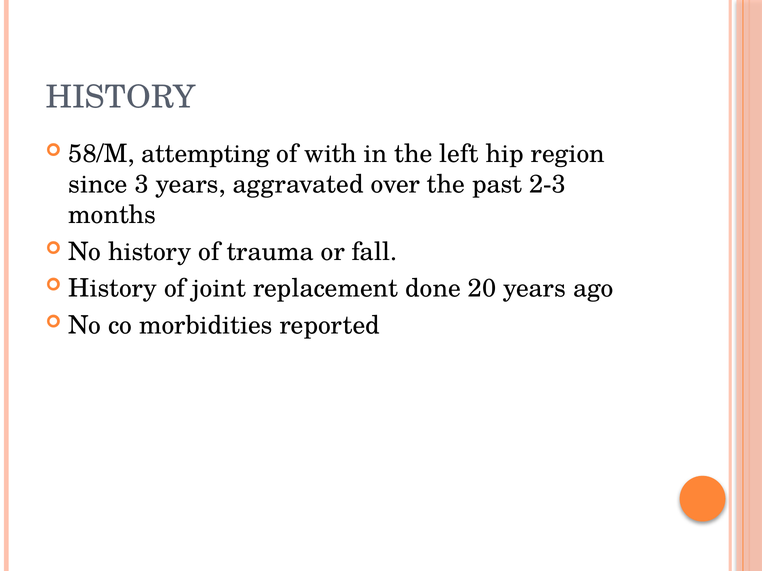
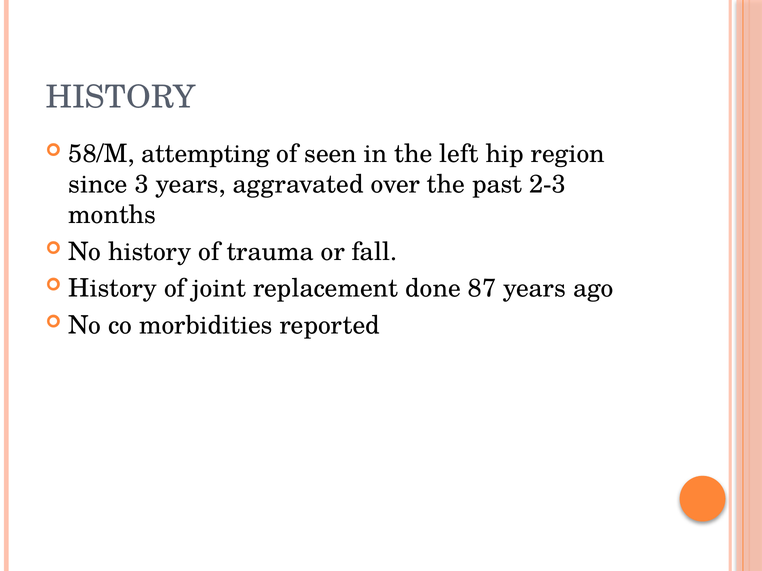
with: with -> seen
20: 20 -> 87
